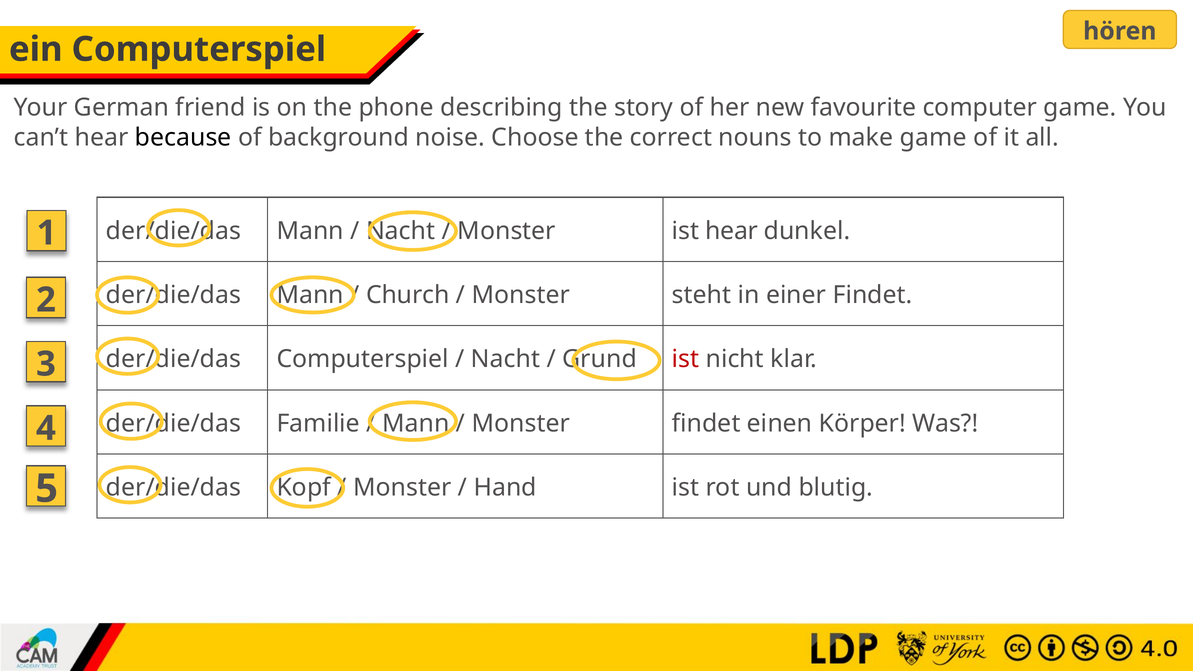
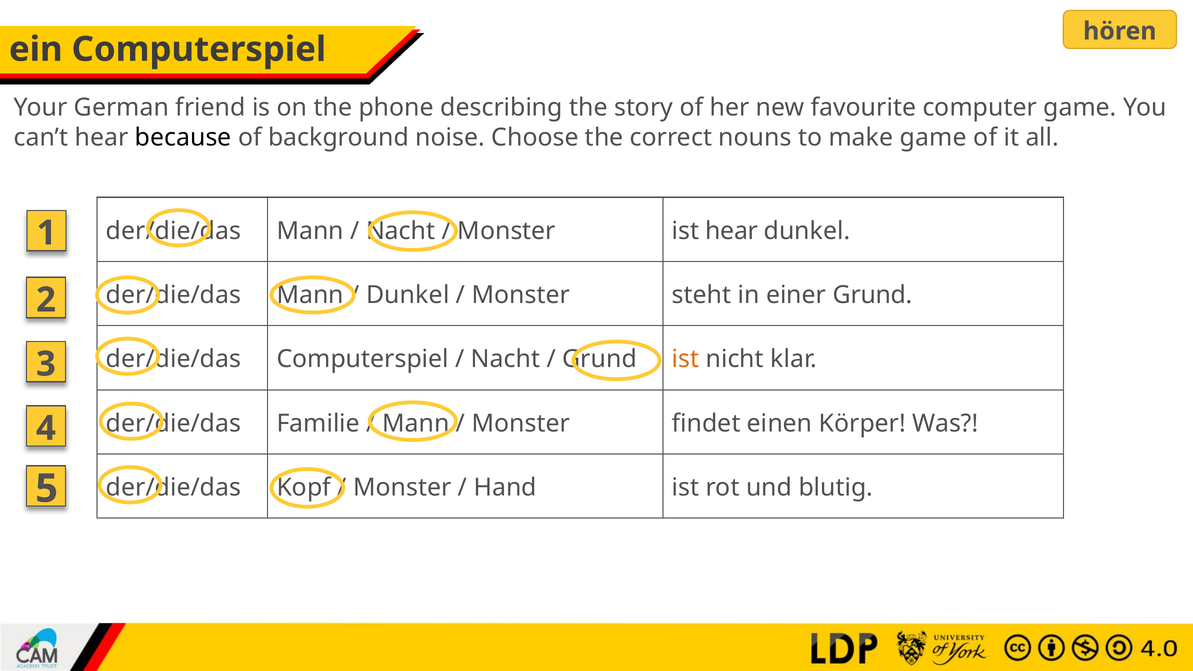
Church at (408, 295): Church -> Dunkel
einer Findet: Findet -> Grund
ist at (686, 359) colour: red -> orange
